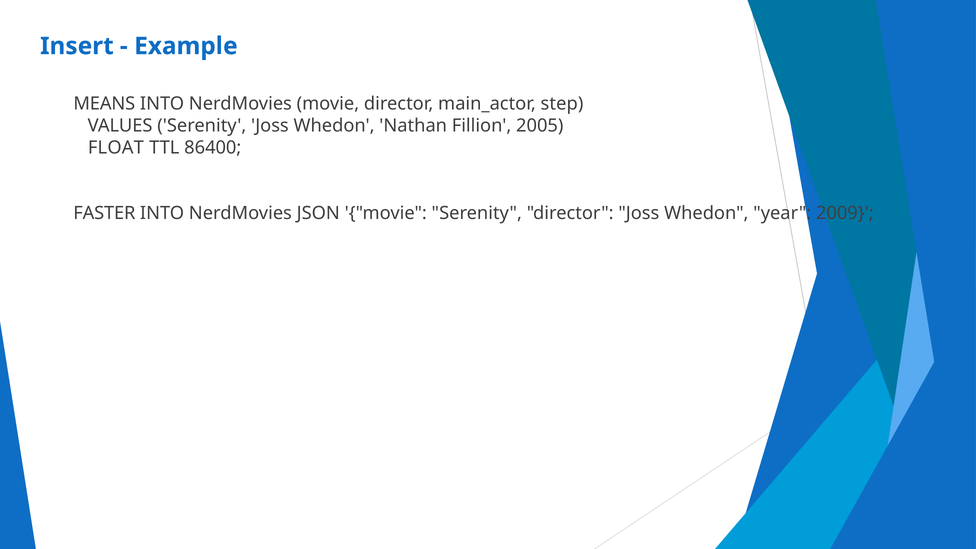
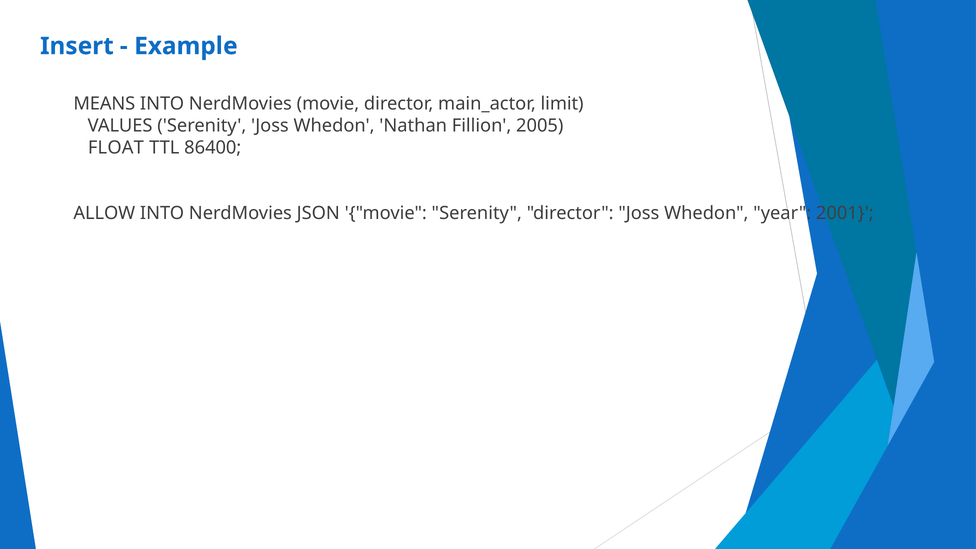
step: step -> limit
FASTER: FASTER -> ALLOW
2009: 2009 -> 2001
